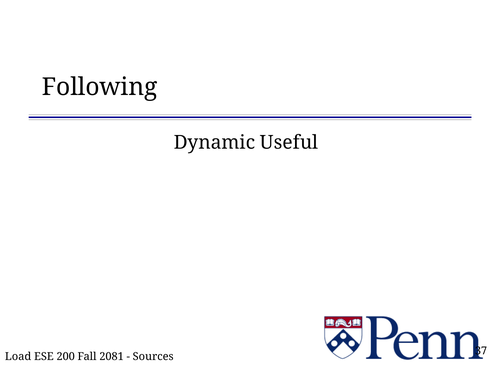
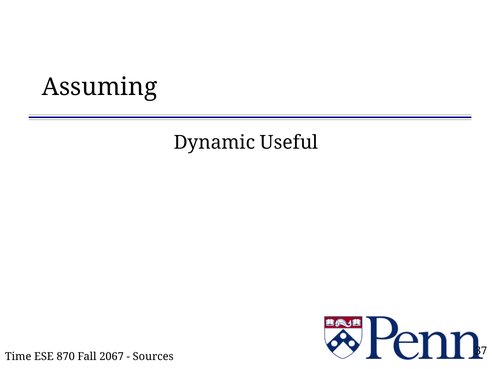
Following: Following -> Assuming
Load: Load -> Time
200: 200 -> 870
2081: 2081 -> 2067
